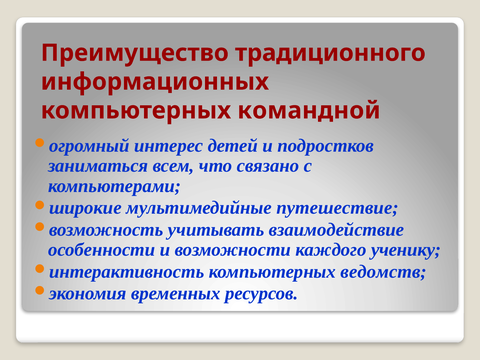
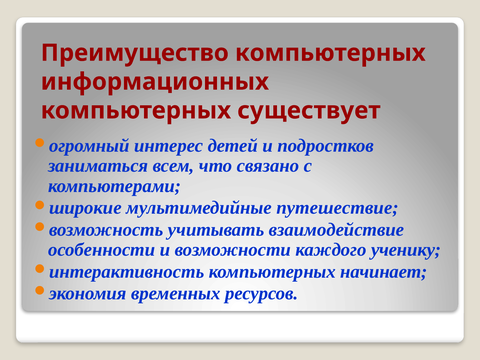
Преимущество традиционного: традиционного -> компьютерных
командной: командной -> существует
ведомств: ведомств -> начинает
